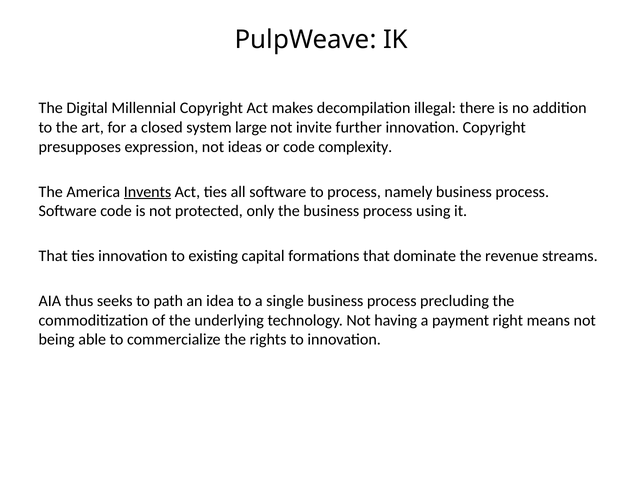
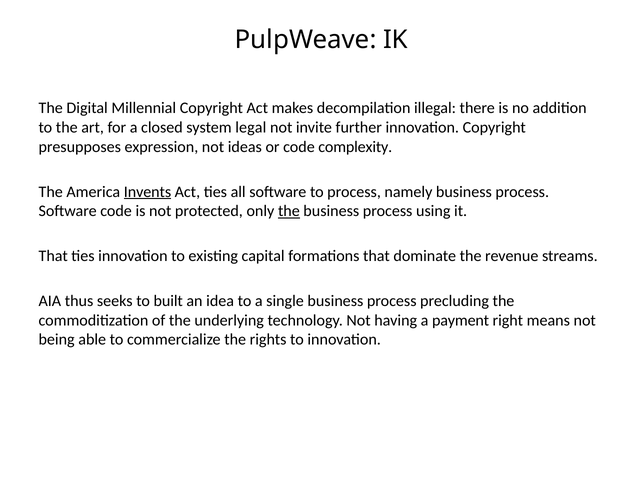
large: large -> legal
the at (289, 211) underline: none -> present
path: path -> built
